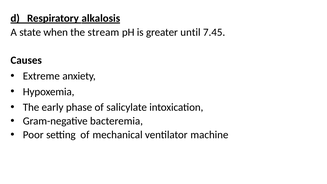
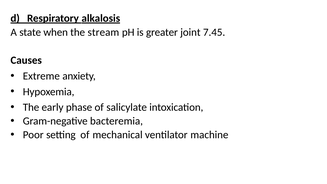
until: until -> joint
